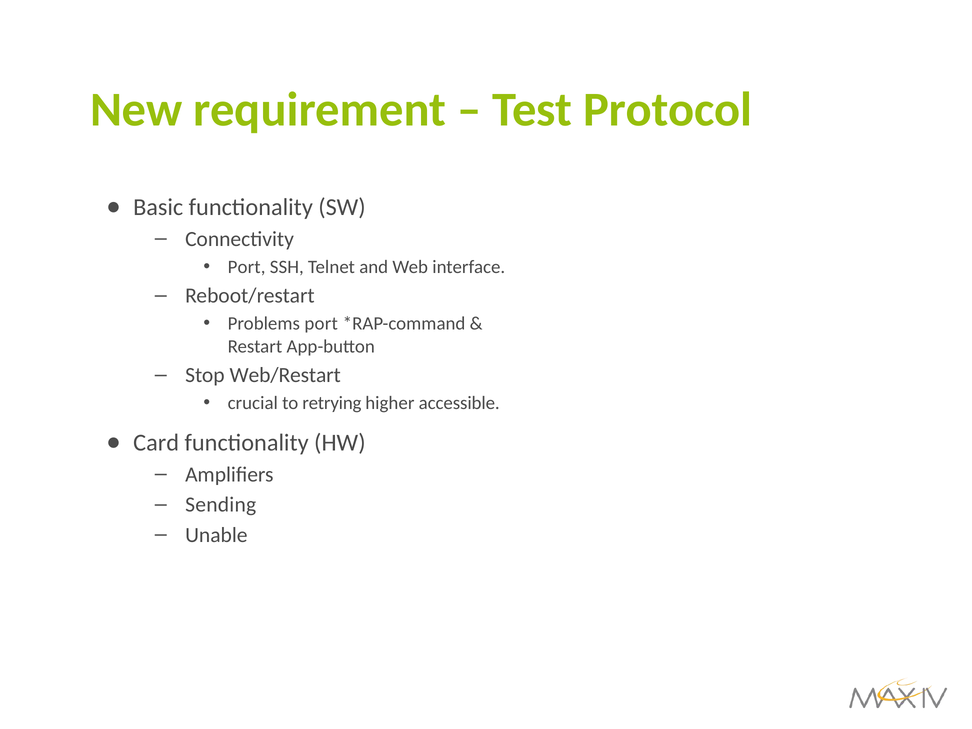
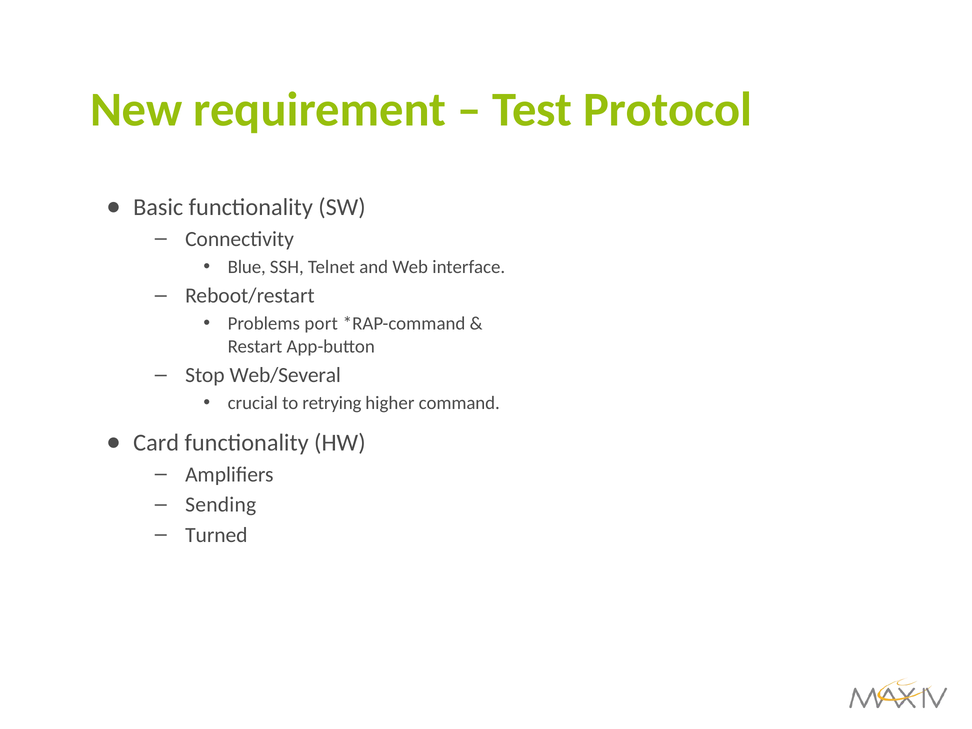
Port at (247, 267): Port -> Blue
Web/Restart: Web/Restart -> Web/Several
accessible: accessible -> command
Unable: Unable -> Turned
